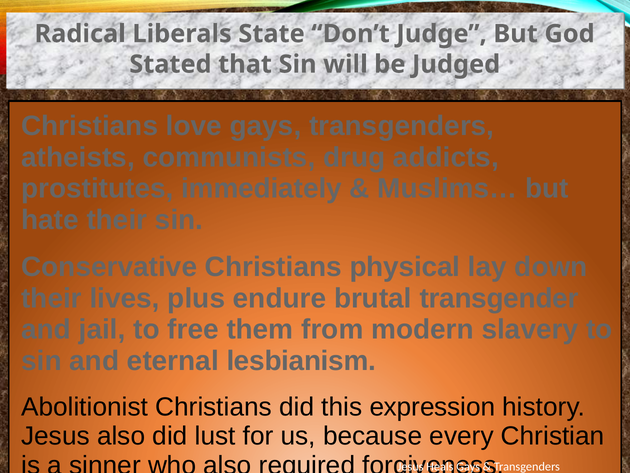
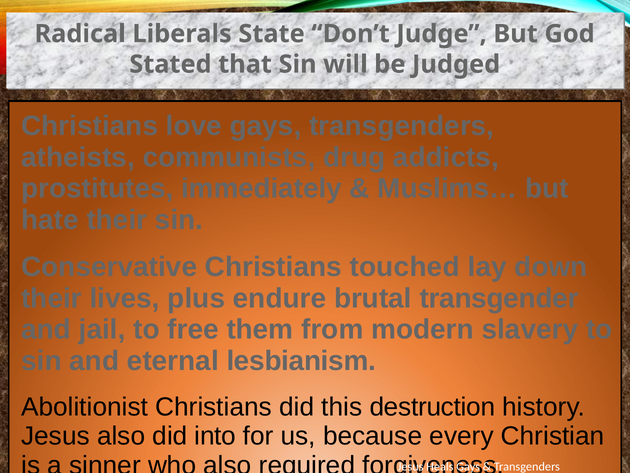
physical: physical -> touched
expression: expression -> destruction
lust: lust -> into
